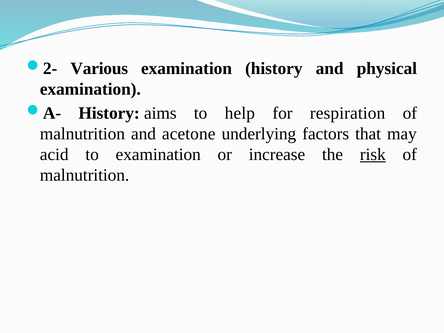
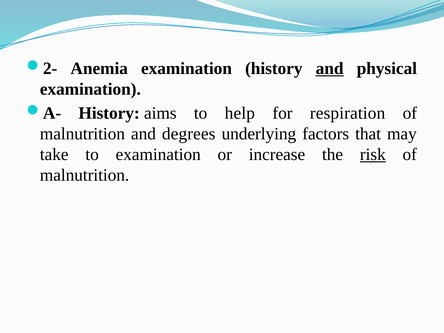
Various: Various -> Anemia
and at (330, 68) underline: none -> present
acetone: acetone -> degrees
acid: acid -> take
